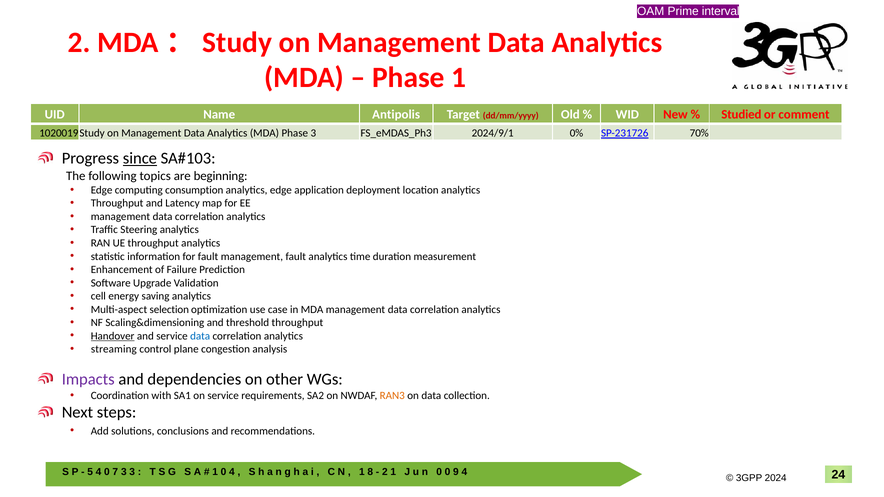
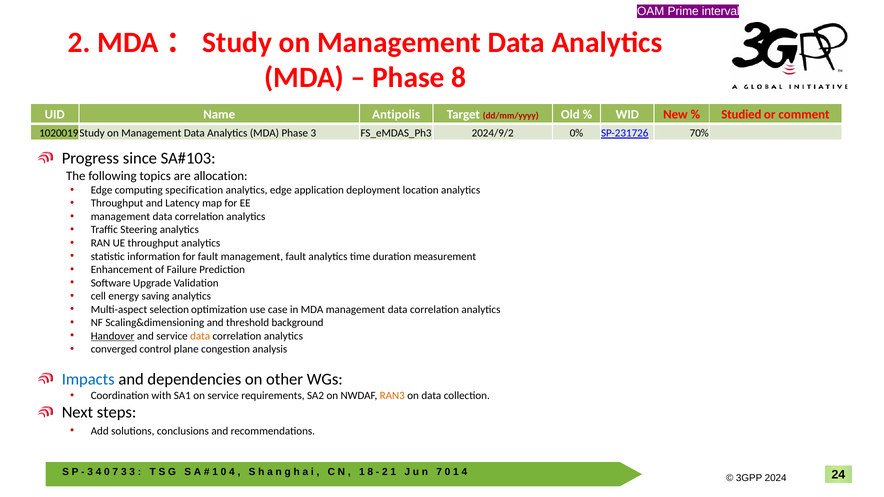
Phase 1: 1 -> 8
2024/9/1: 2024/9/1 -> 2024/9/2
since underline: present -> none
beginning: beginning -> allocation
consumption: consumption -> specification
threshold throughput: throughput -> background
data at (200, 336) colour: blue -> orange
streaming: streaming -> converged
Impacts colour: purple -> blue
5 at (90, 472): 5 -> 3
0 at (439, 472): 0 -> 7
9 at (456, 472): 9 -> 1
